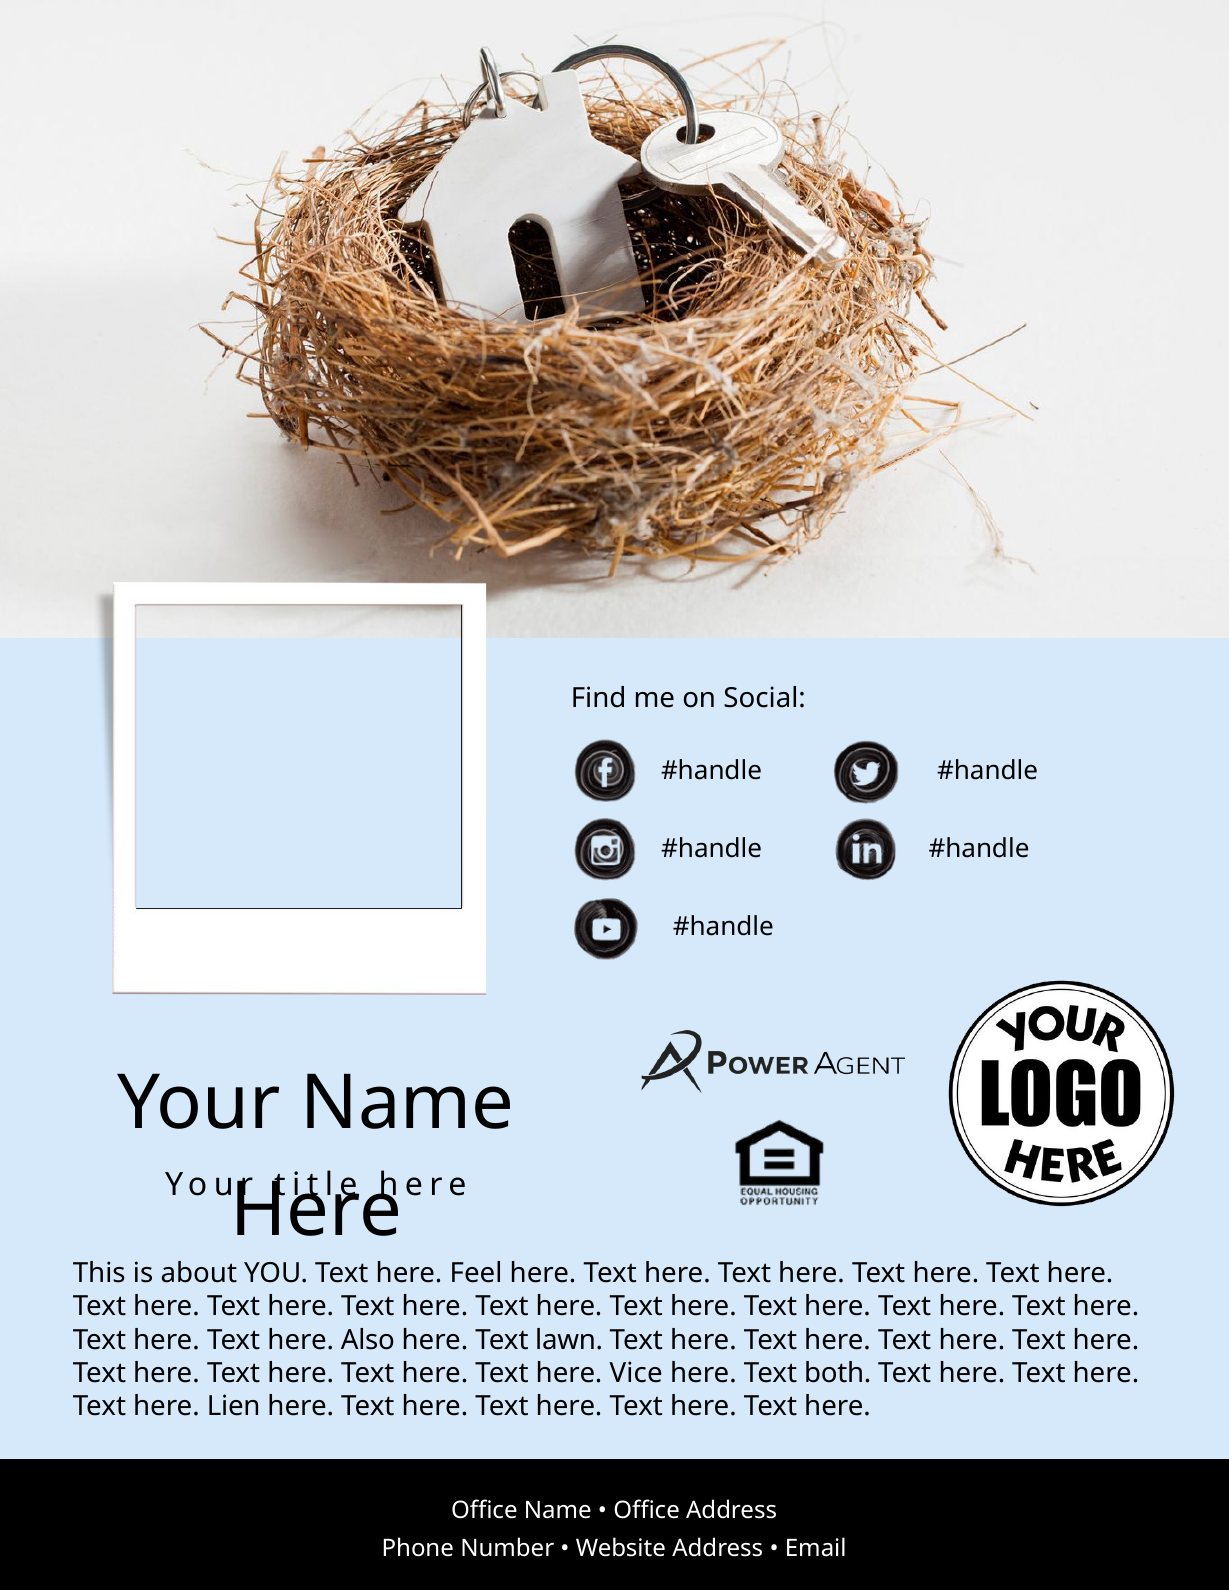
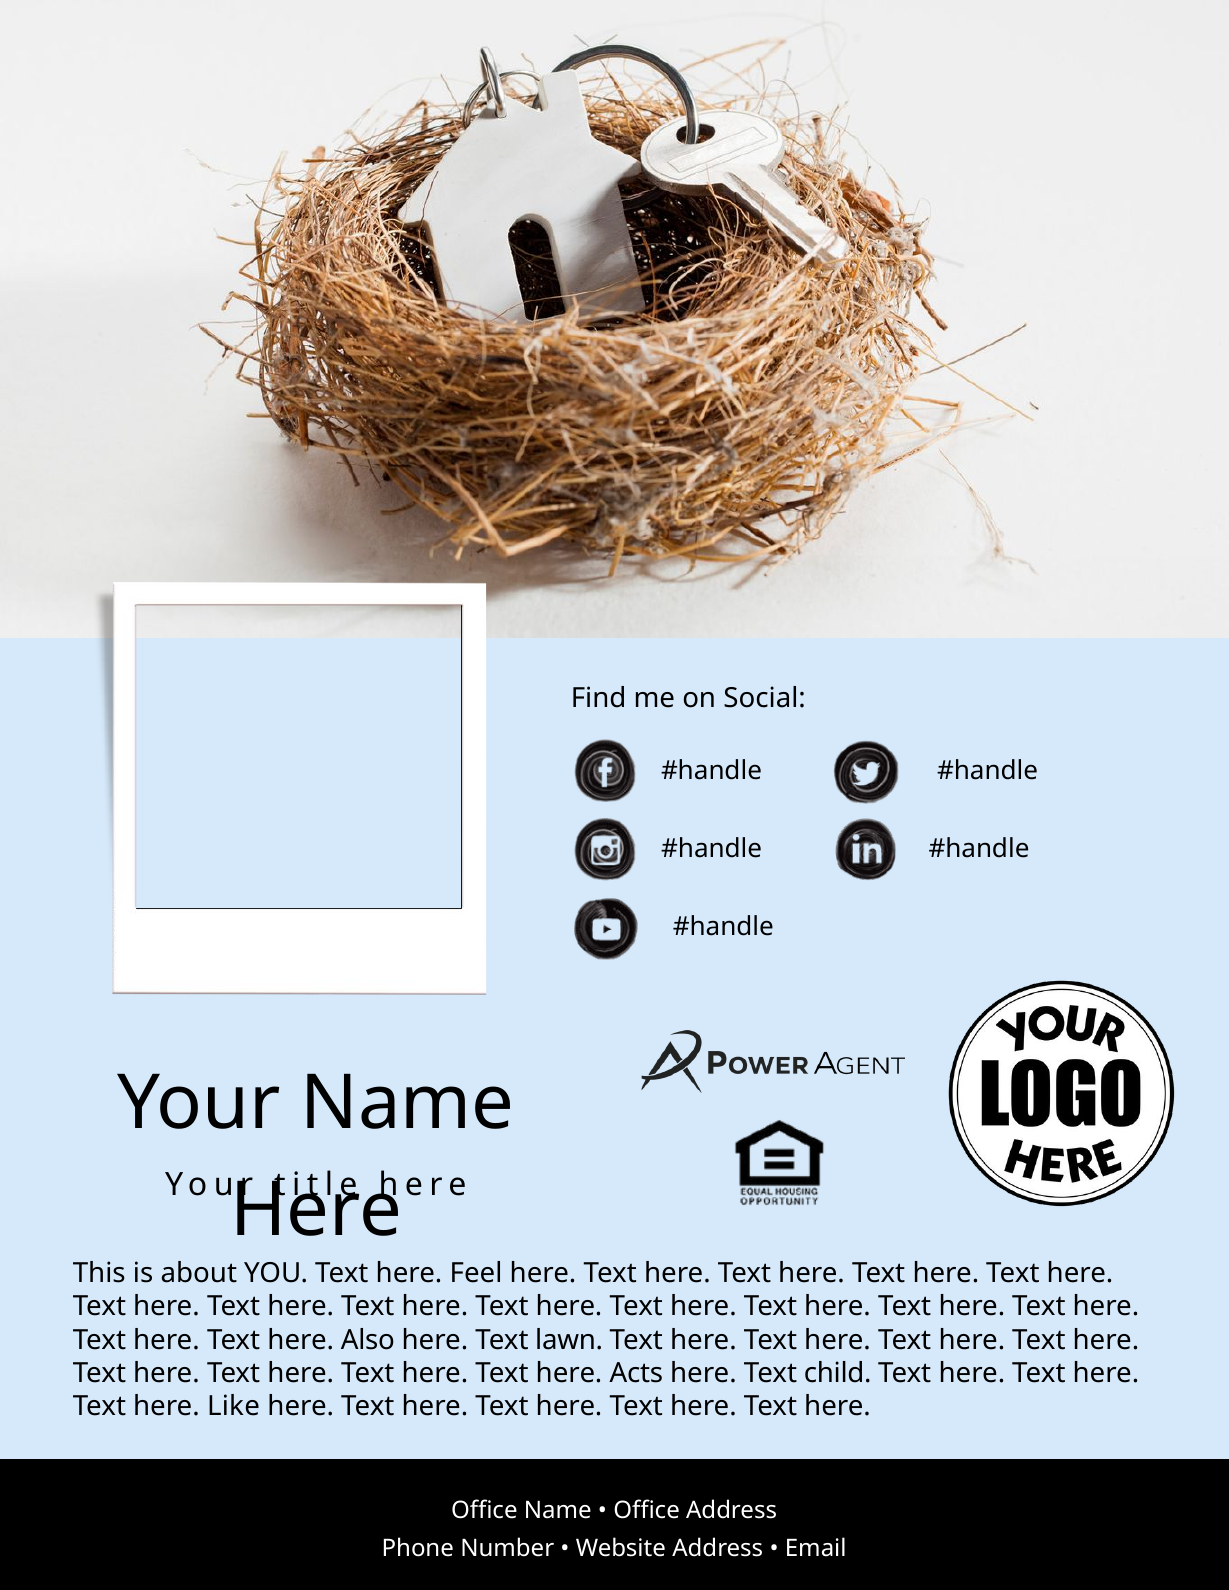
Vice: Vice -> Acts
both: both -> child
Lien: Lien -> Like
